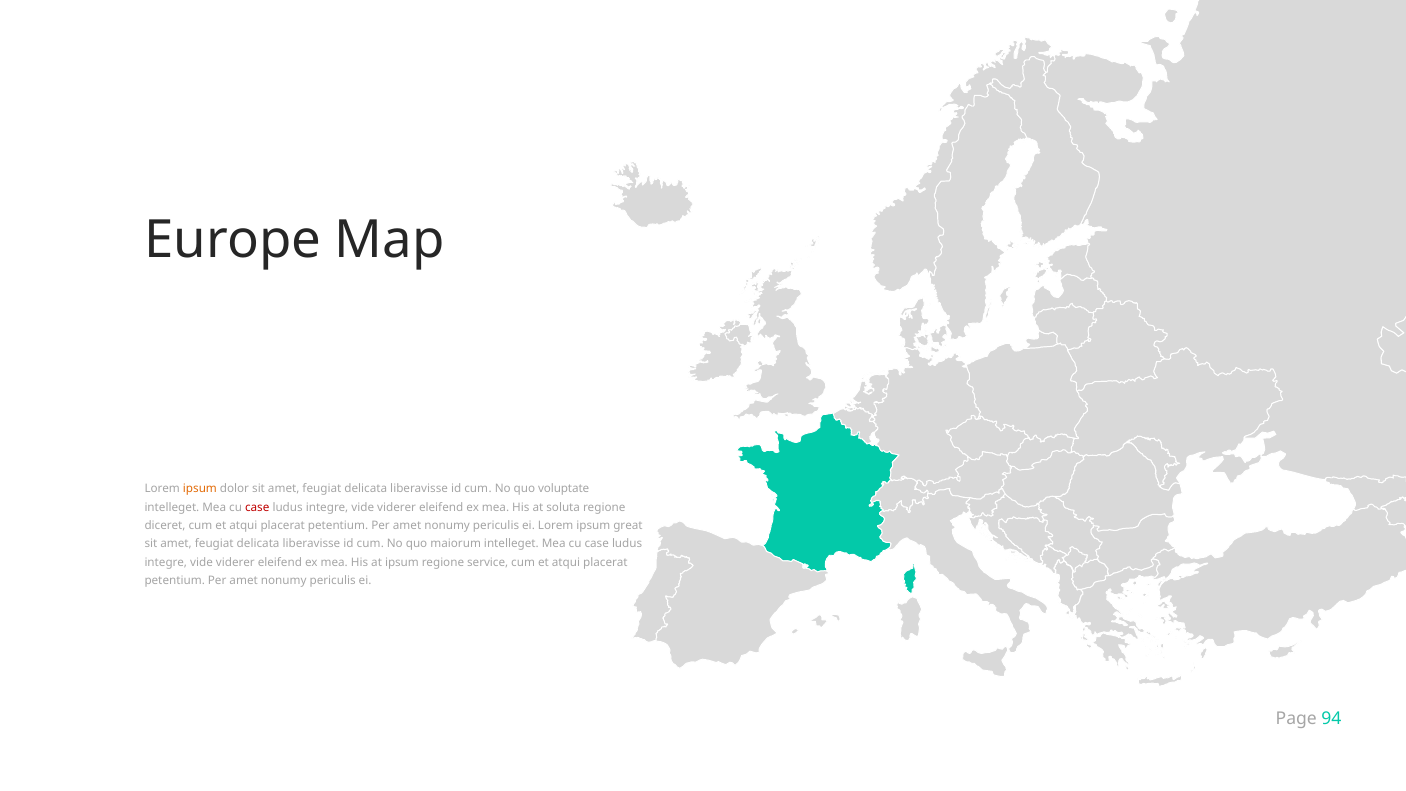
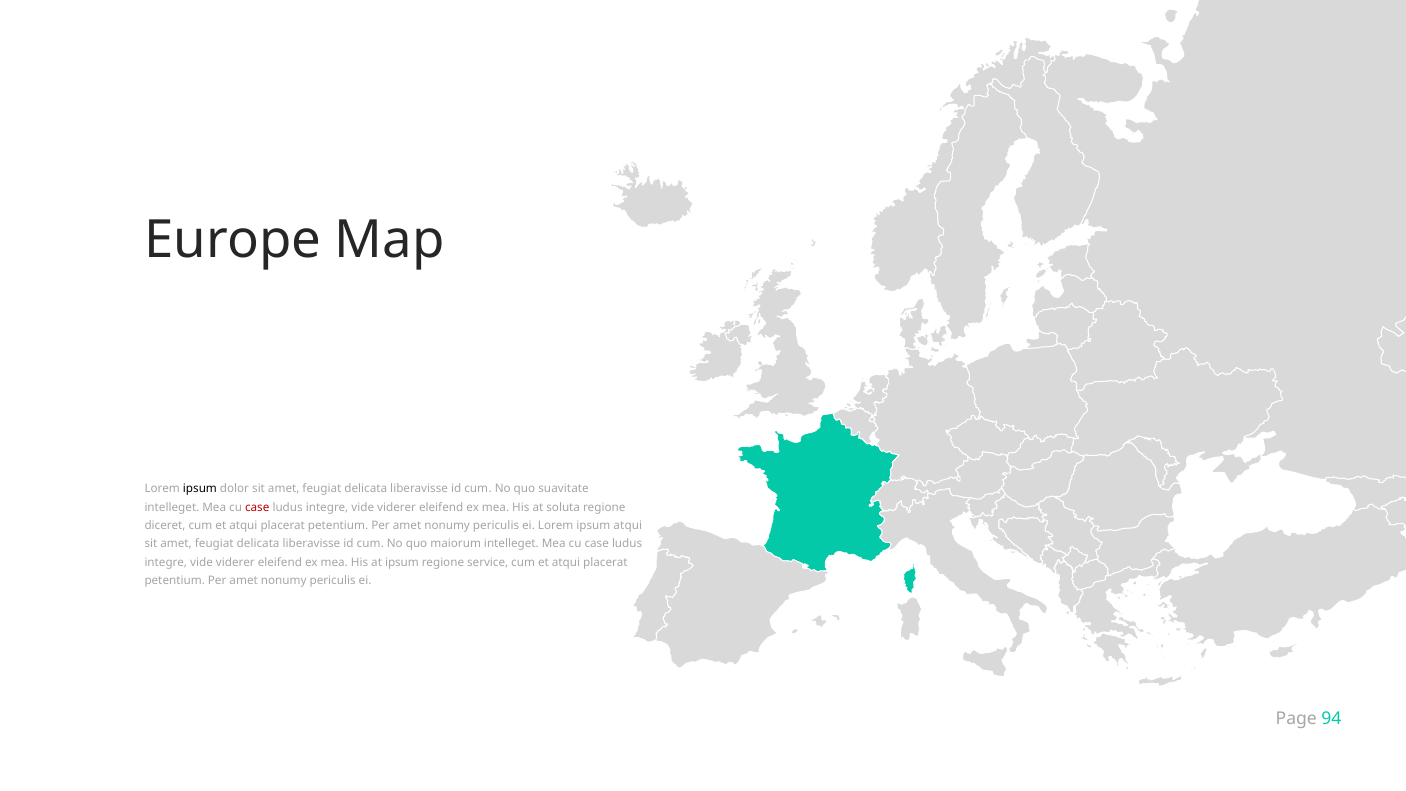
ipsum at (200, 489) colour: orange -> black
voluptate: voluptate -> suavitate
ipsum great: great -> atqui
